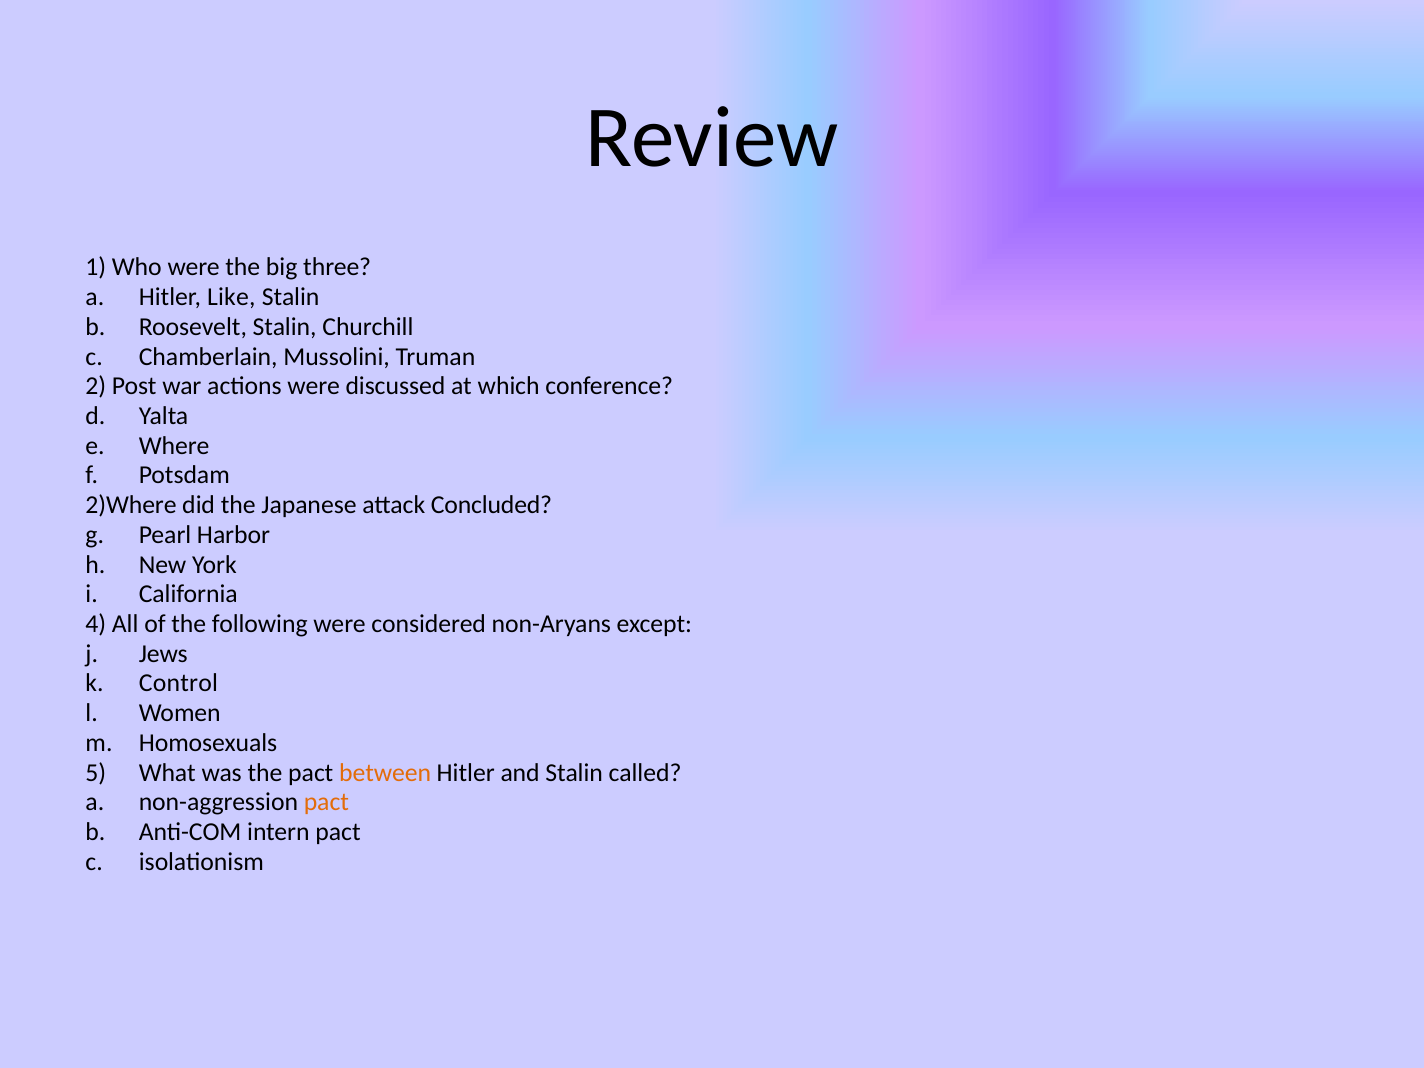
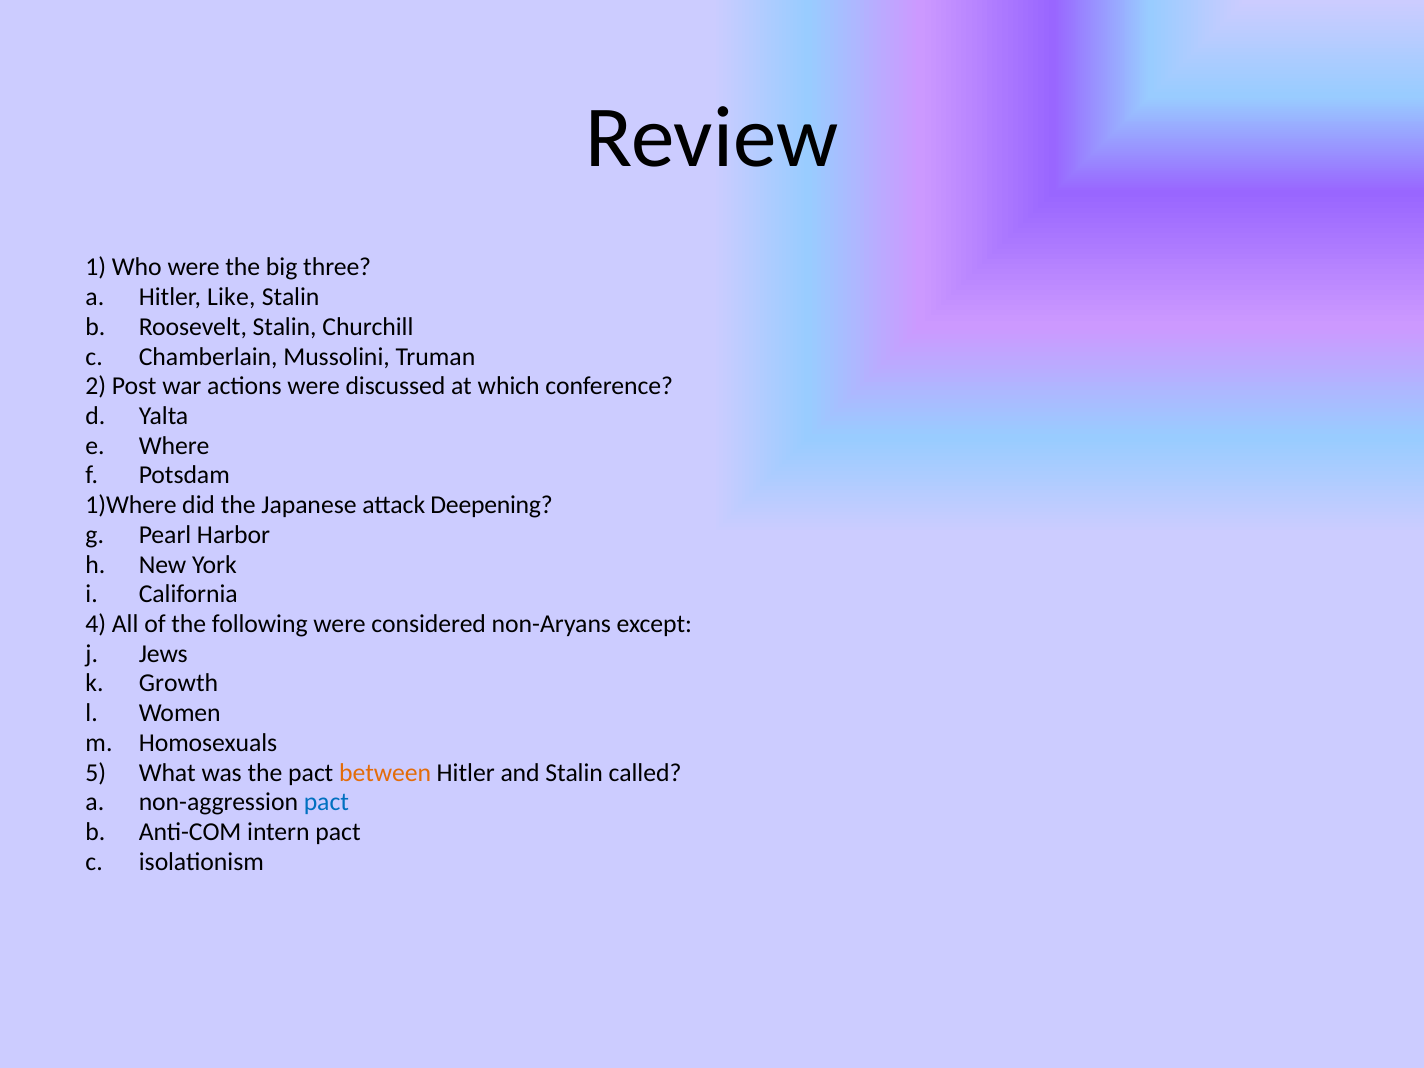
2)Where: 2)Where -> 1)Where
Concluded: Concluded -> Deepening
Control: Control -> Growth
pact at (326, 802) colour: orange -> blue
